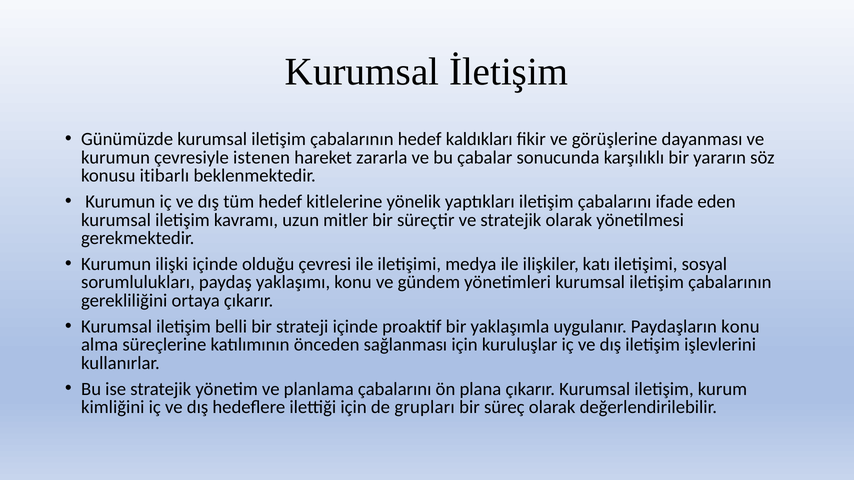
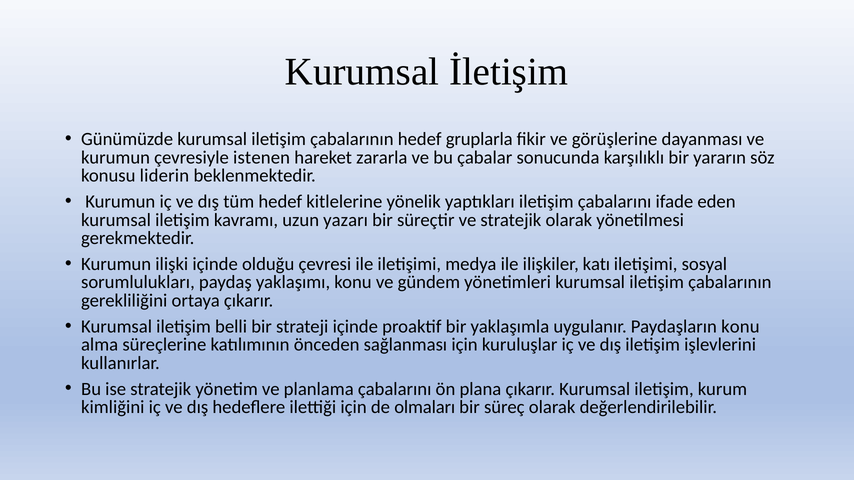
kaldıkları: kaldıkları -> gruplarla
itibarlı: itibarlı -> liderin
mitler: mitler -> yazarı
grupları: grupları -> olmaları
